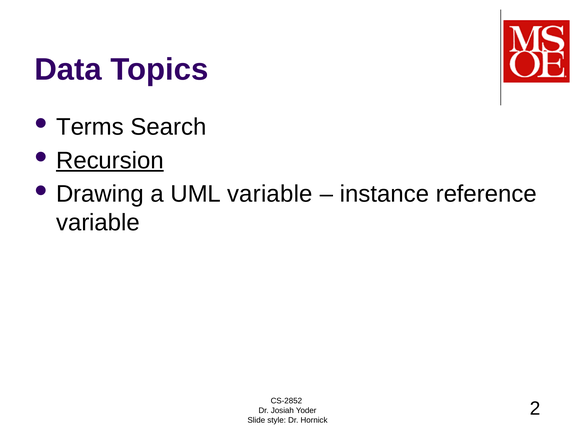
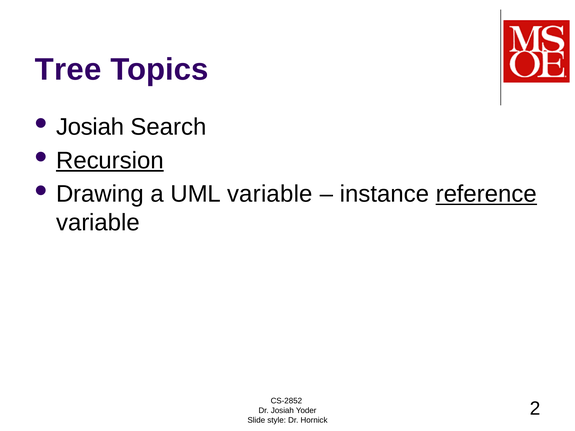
Data: Data -> Tree
Terms at (90, 127): Terms -> Josiah
reference underline: none -> present
